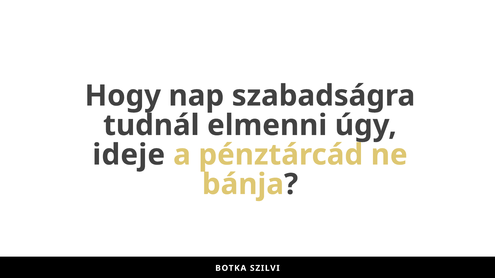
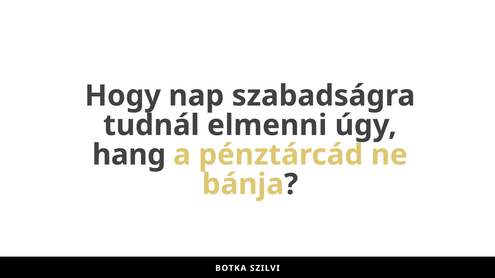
ideje: ideje -> hang
